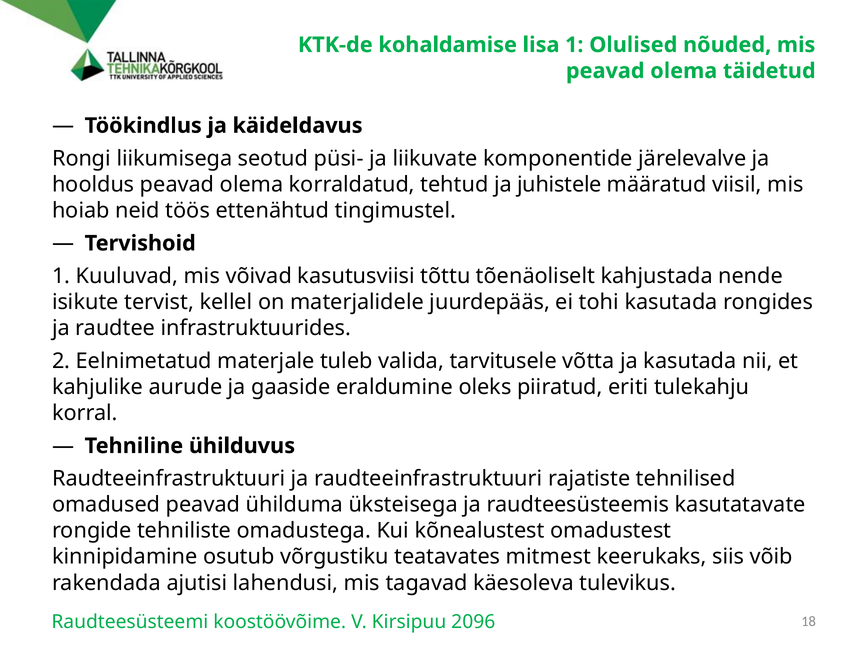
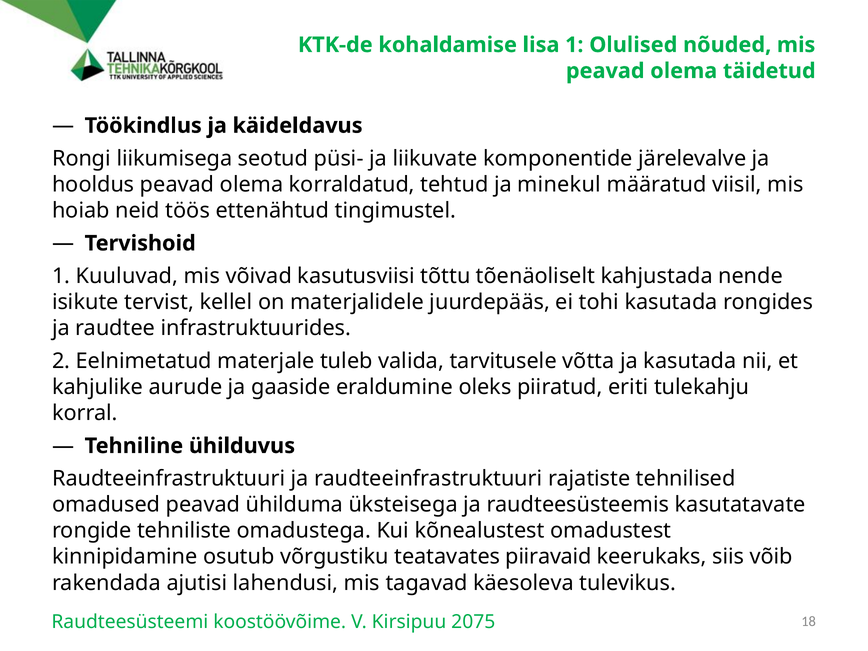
juhistele: juhistele -> minekul
mitmest: mitmest -> piiravaid
2096: 2096 -> 2075
